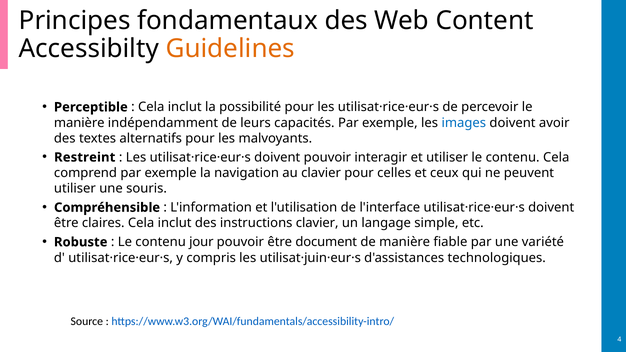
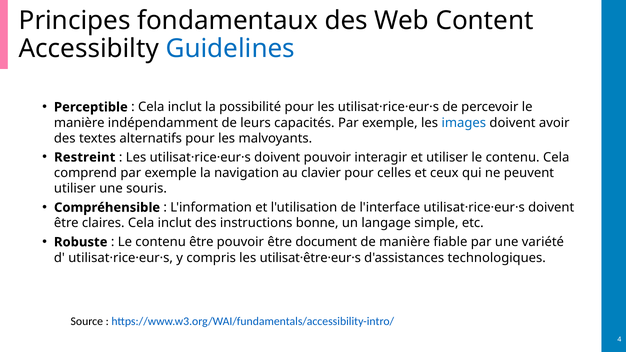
Guidelines colour: orange -> blue
instructions clavier: clavier -> bonne
contenu jour: jour -> être
utilisat·juin·eur·s: utilisat·juin·eur·s -> utilisat·être·eur·s
